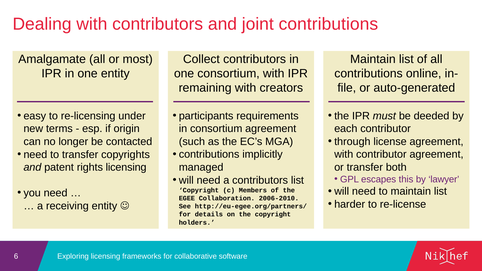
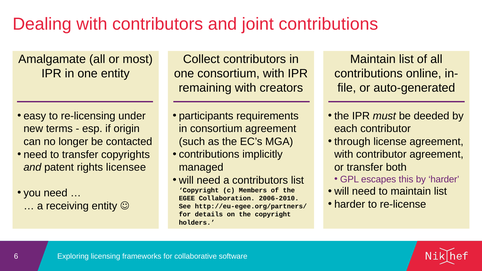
rights licensing: licensing -> licensee
by lawyer: lawyer -> harder
